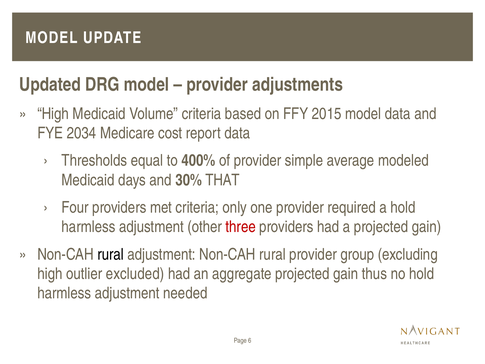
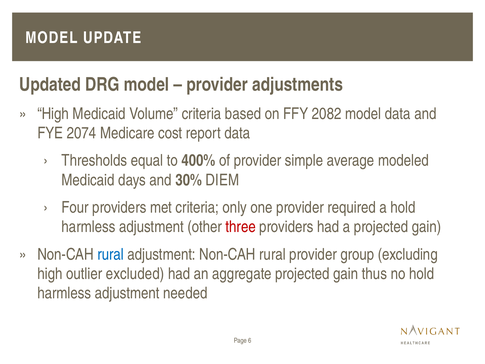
2015: 2015 -> 2082
2034: 2034 -> 2074
THAT: THAT -> DIEM
rural at (111, 254) colour: black -> blue
